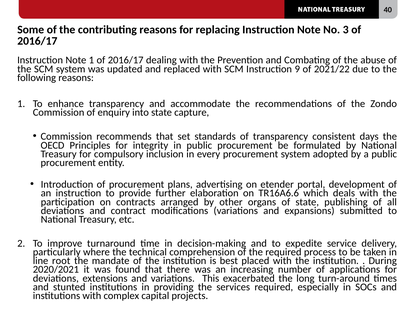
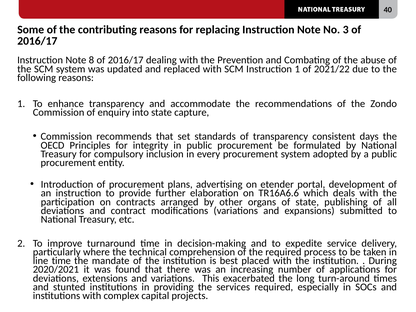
Note 1: 1 -> 8
Instruction 9: 9 -> 1
line root: root -> time
